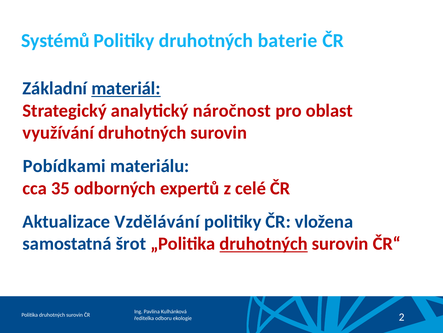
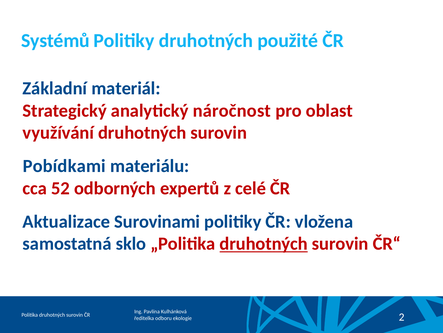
baterie: baterie -> použité
materiál underline: present -> none
35: 35 -> 52
Vzdělávání: Vzdělávání -> Surovinami
šrot: šrot -> sklo
